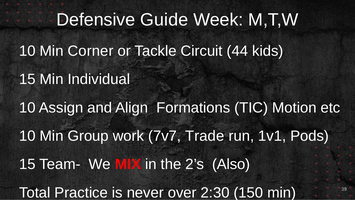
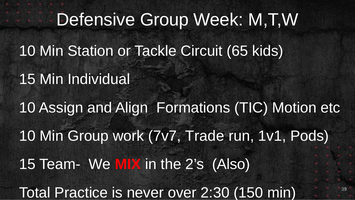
Defensive Guide: Guide -> Group
Corner: Corner -> Station
44: 44 -> 65
